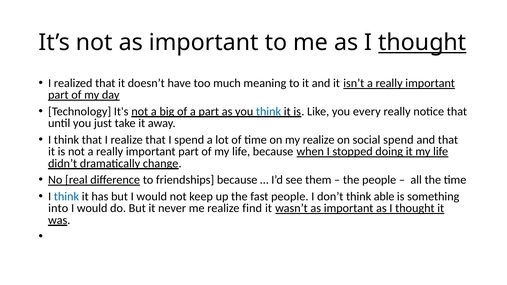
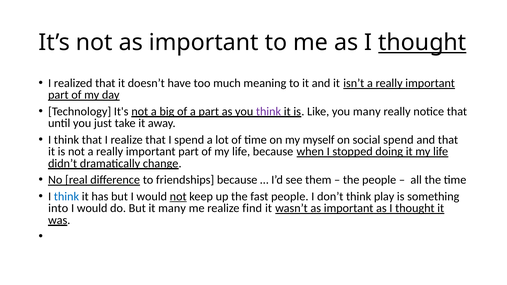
think at (268, 112) colour: blue -> purple
you every: every -> many
my realize: realize -> myself
not at (178, 197) underline: none -> present
able: able -> play
it never: never -> many
